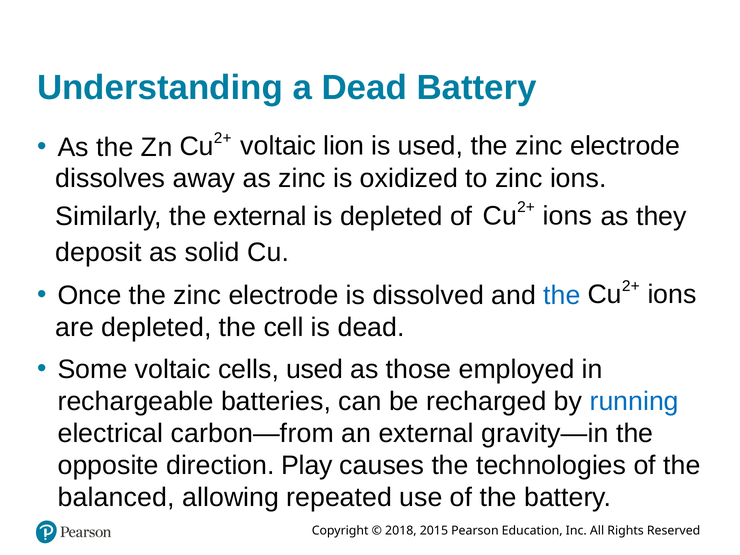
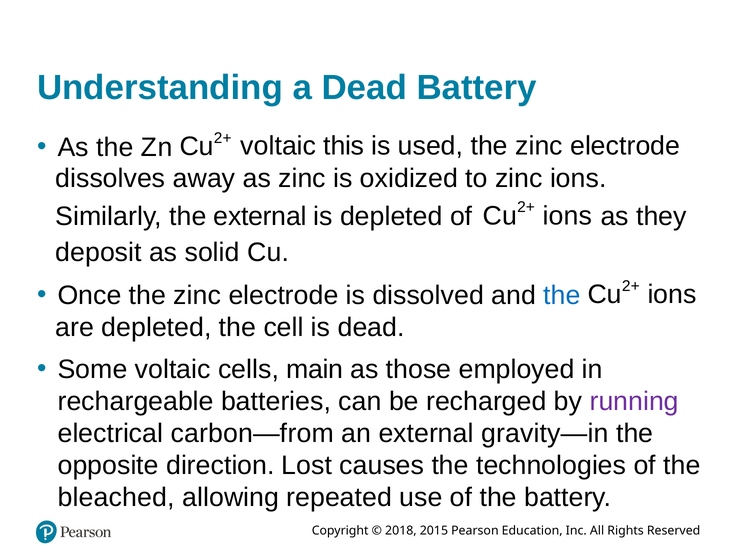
lion: lion -> this
cells used: used -> main
running colour: blue -> purple
Play: Play -> Lost
balanced: balanced -> bleached
